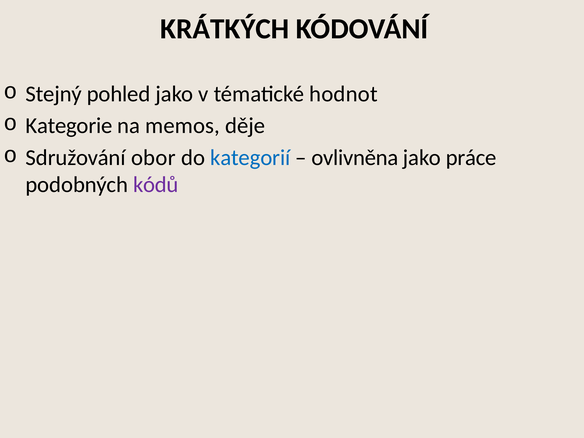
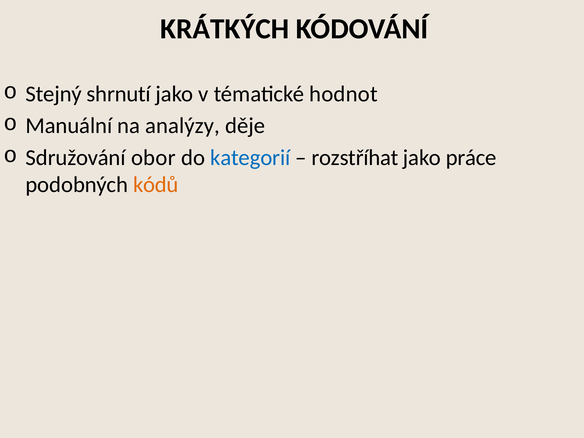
pohled: pohled -> shrnutí
Kategorie: Kategorie -> Manuální
memos: memos -> analýzy
ovlivněna: ovlivněna -> rozstříhat
kódů colour: purple -> orange
